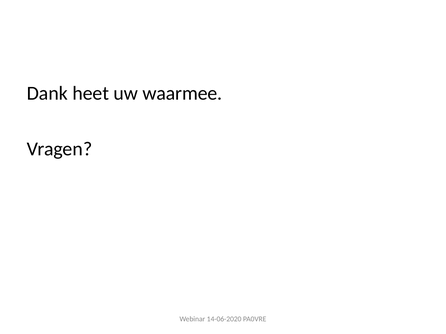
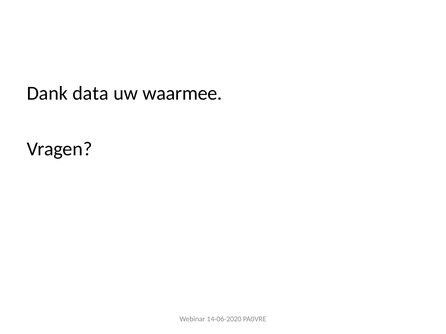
heet: heet -> data
